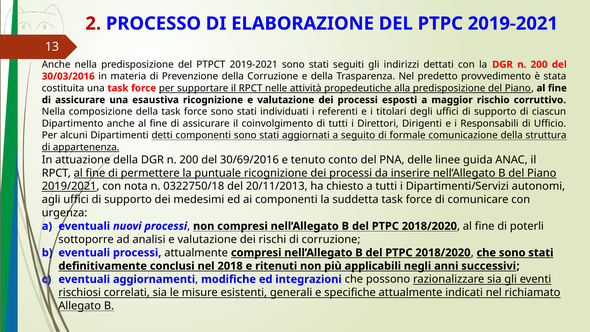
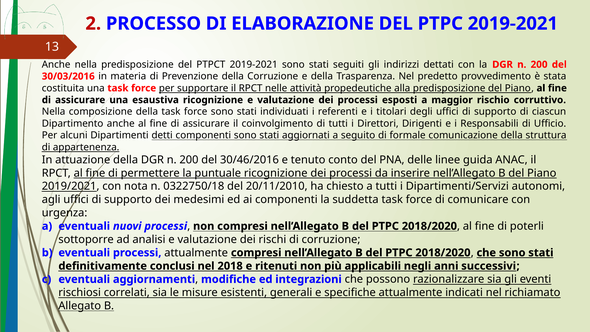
30/69/2016: 30/69/2016 -> 30/46/2016
20/11/2013: 20/11/2013 -> 20/11/2010
